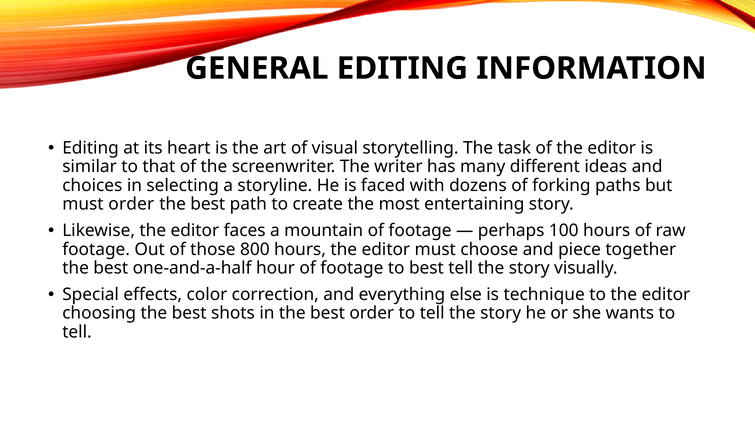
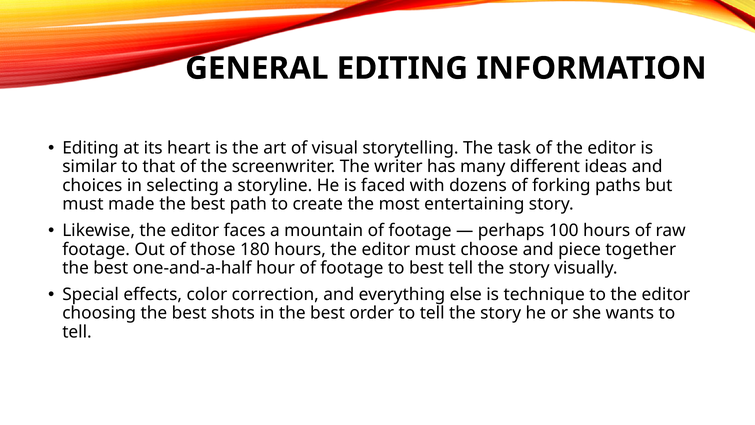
must order: order -> made
800: 800 -> 180
